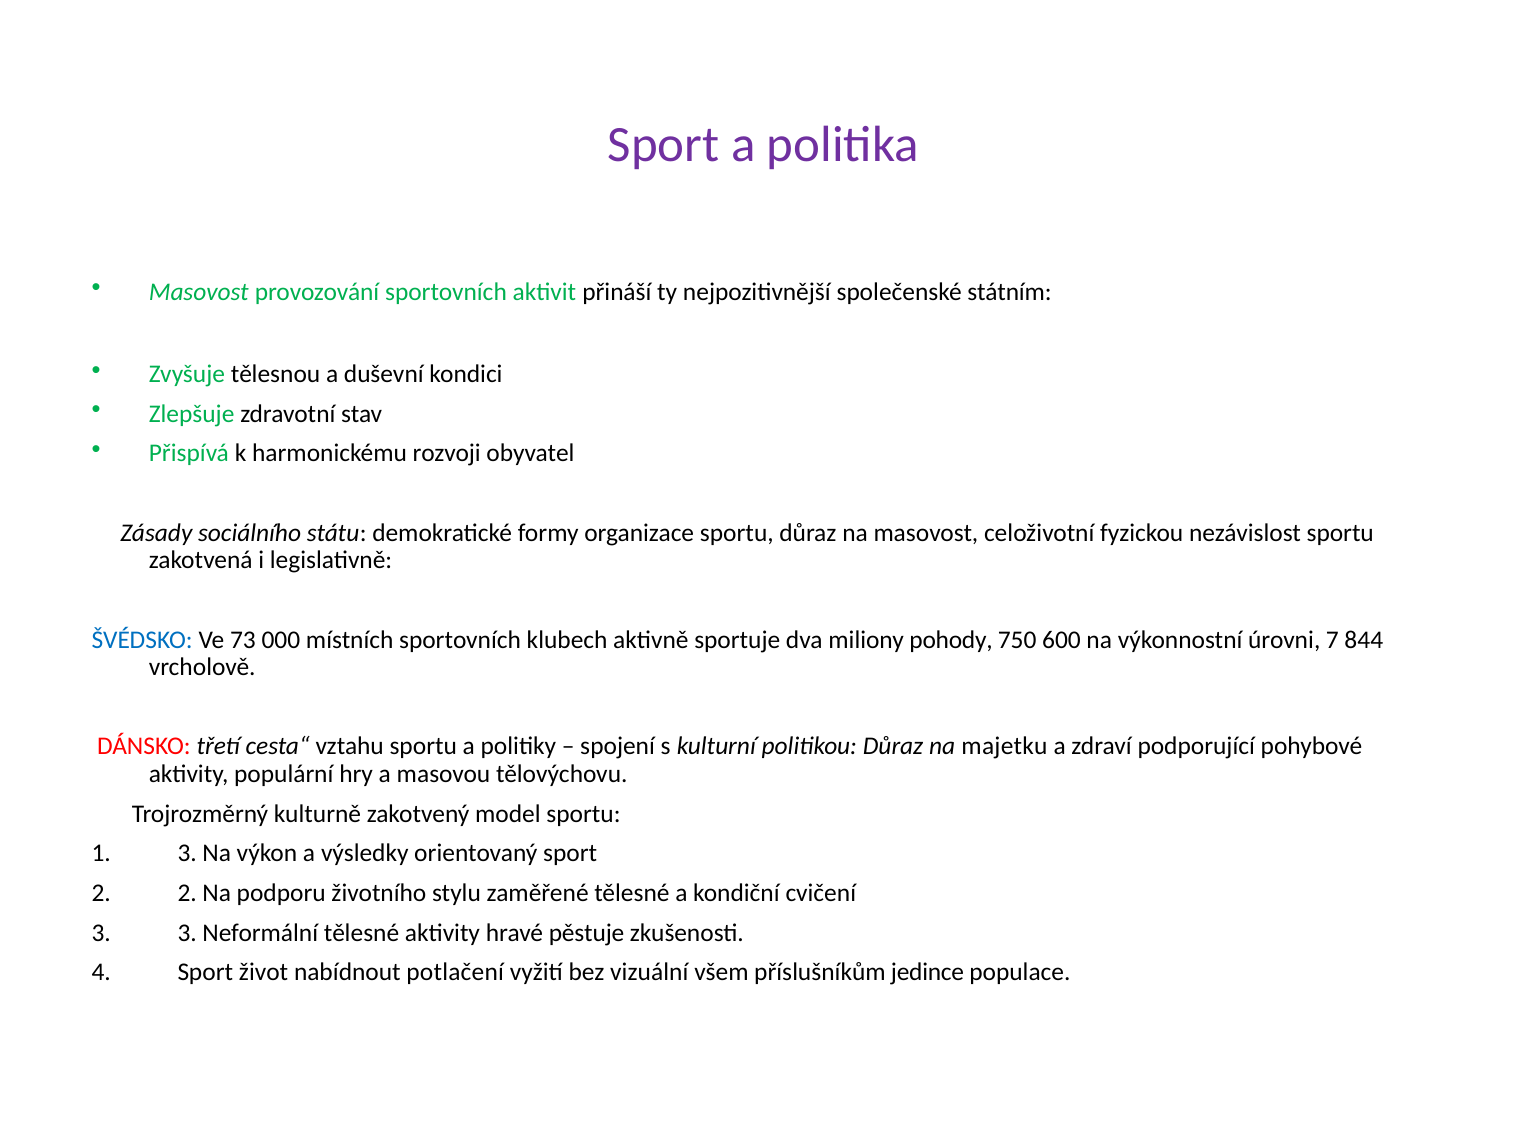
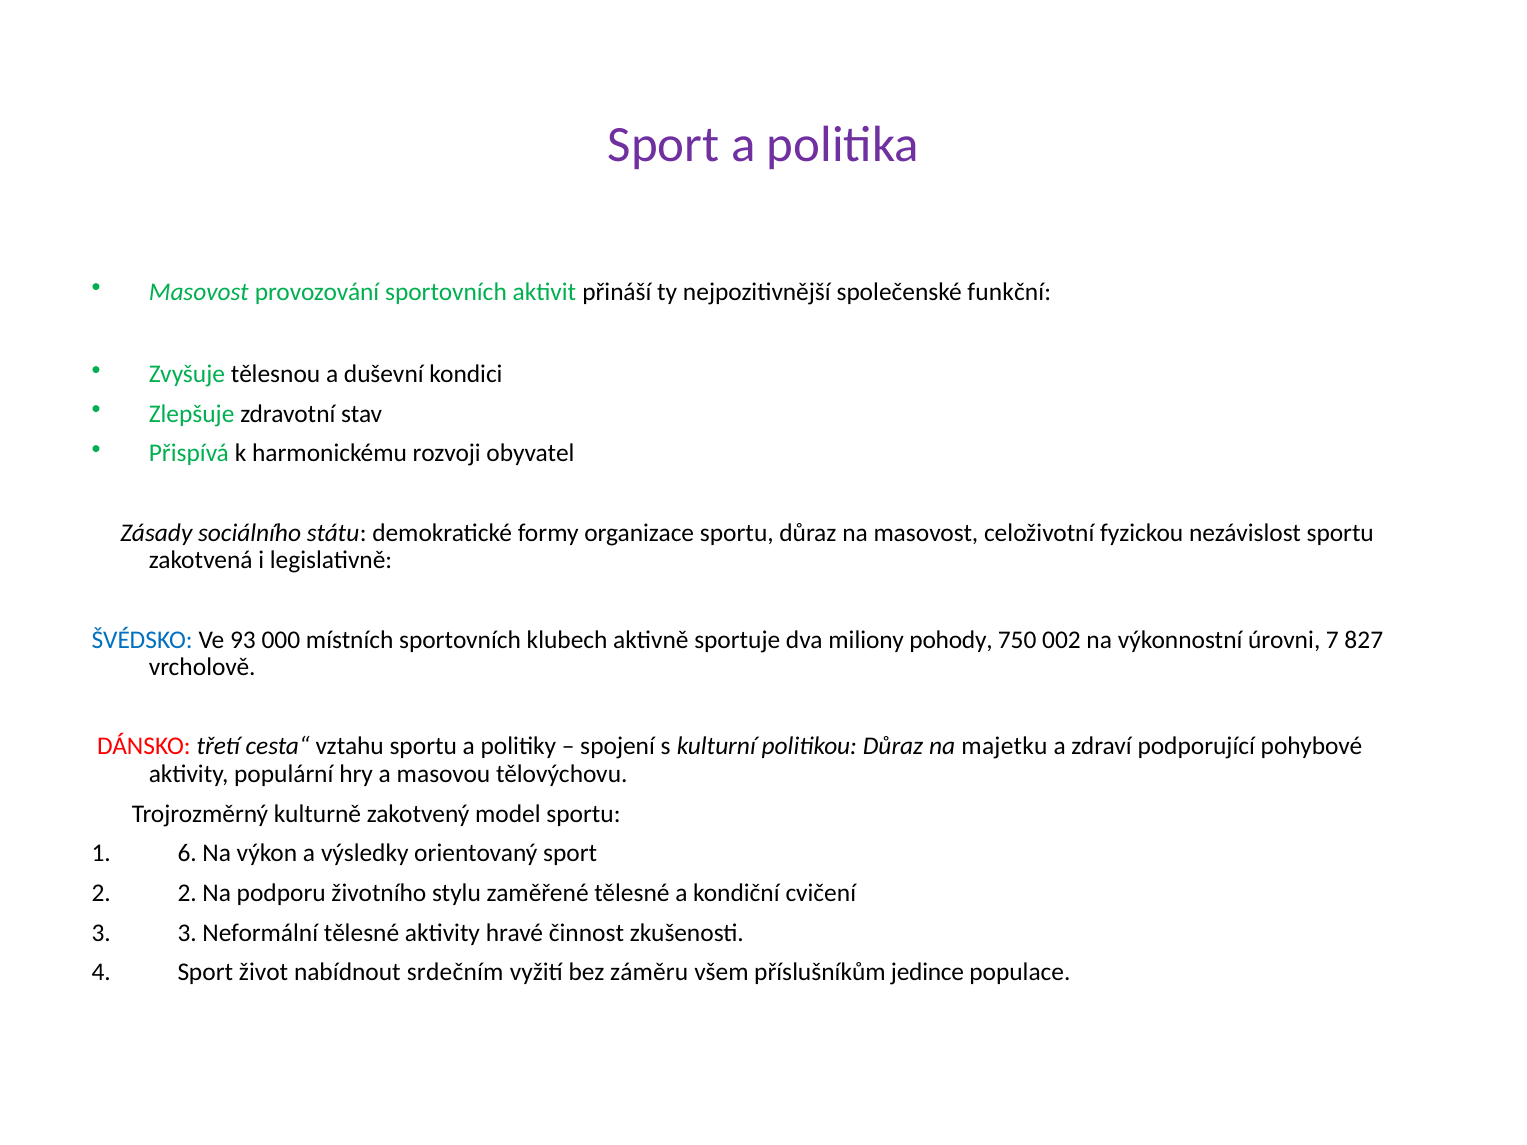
státním: státním -> funkční
73: 73 -> 93
600: 600 -> 002
844: 844 -> 827
1 3: 3 -> 6
pěstuje: pěstuje -> činnost
potlačení: potlačení -> srdečním
vizuální: vizuální -> záměru
